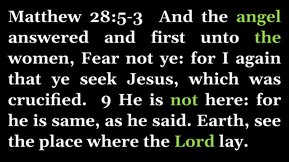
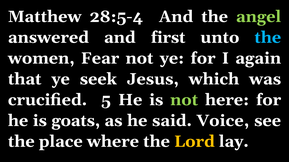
28:5-3: 28:5-3 -> 28:5-4
the at (268, 38) colour: light green -> light blue
9: 9 -> 5
same: same -> goats
Earth: Earth -> Voice
Lord colour: light green -> yellow
